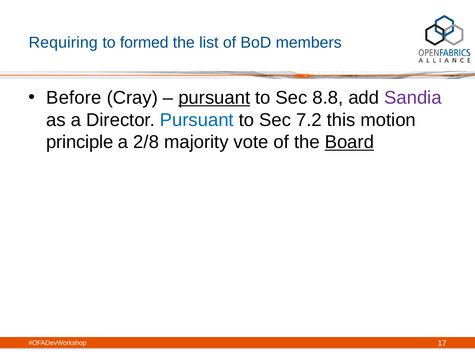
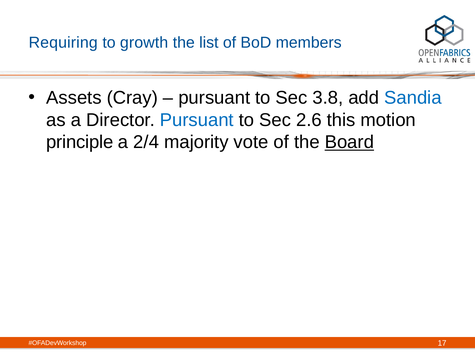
formed: formed -> growth
Before: Before -> Assets
pursuant at (214, 98) underline: present -> none
8.8: 8.8 -> 3.8
Sandia colour: purple -> blue
7.2: 7.2 -> 2.6
2/8: 2/8 -> 2/4
